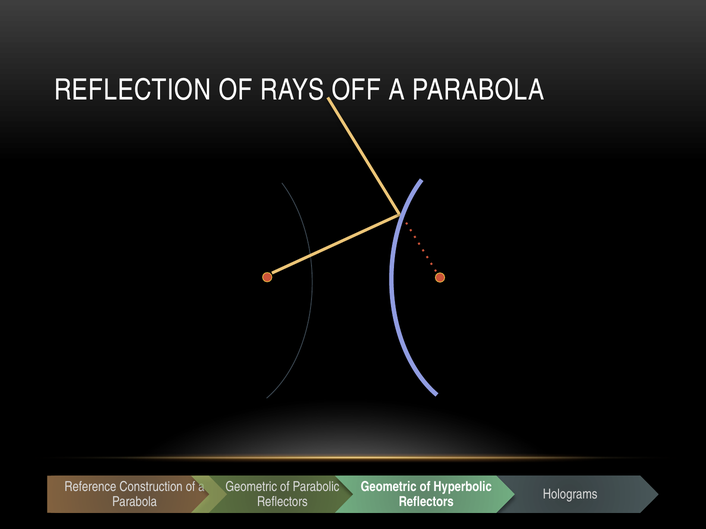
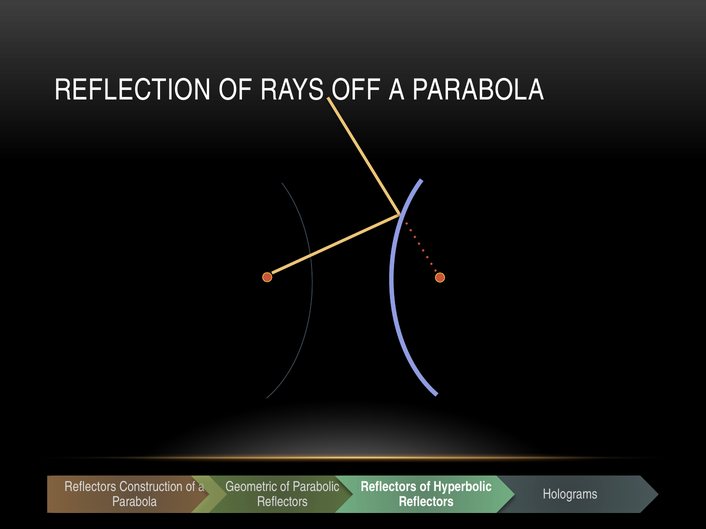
Reference at (90, 487): Reference -> Reflectors
Geometric at (389, 487): Geometric -> Reflectors
